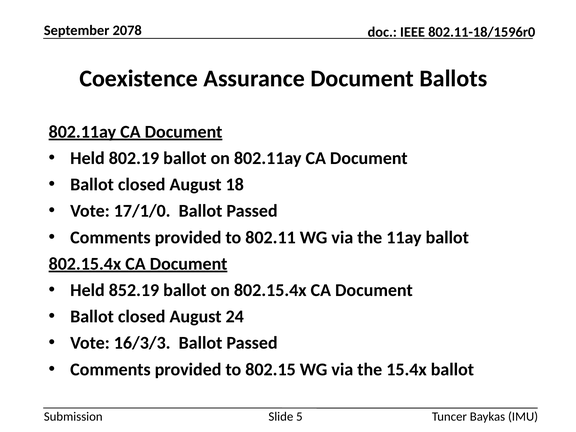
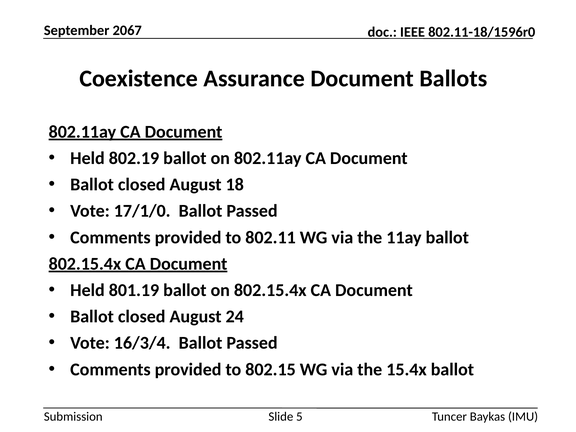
2078: 2078 -> 2067
852.19: 852.19 -> 801.19
16/3/3: 16/3/3 -> 16/3/4
